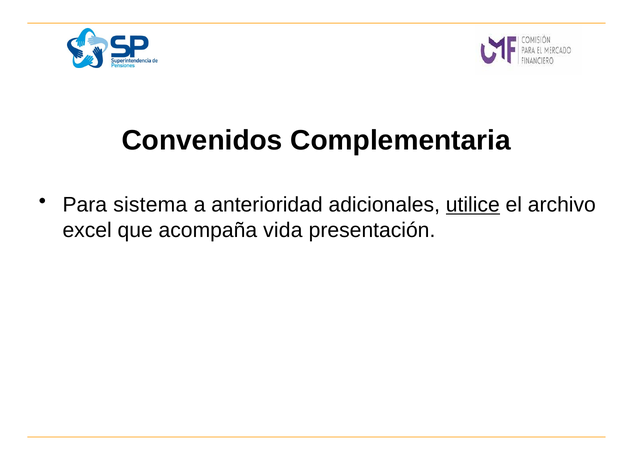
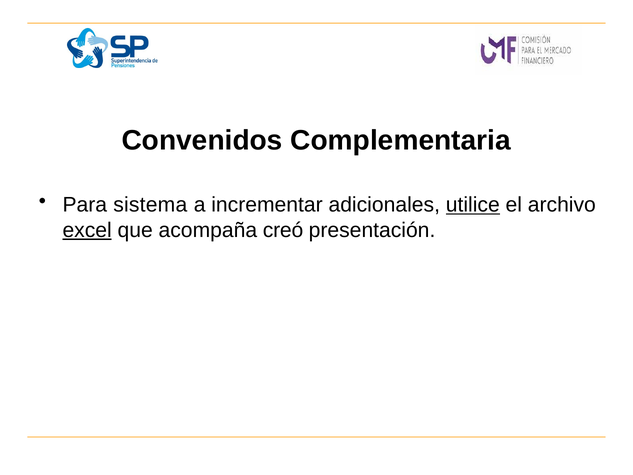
anterioridad: anterioridad -> incrementar
excel underline: none -> present
vida: vida -> creó
